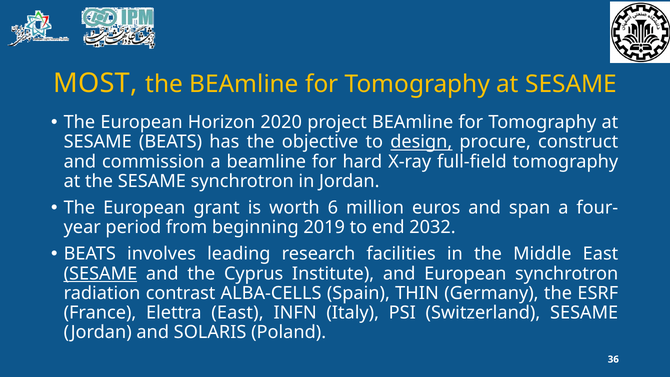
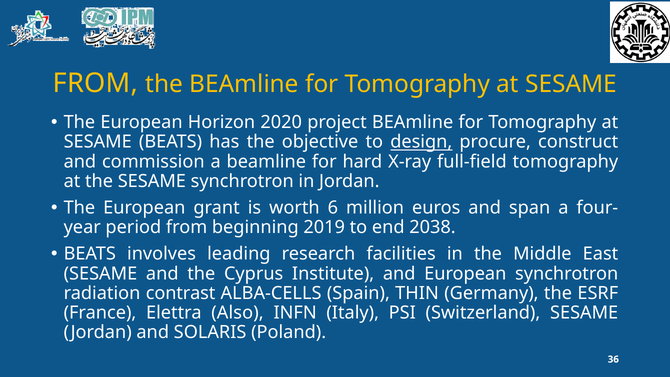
MOST at (95, 83): MOST -> FROM
2032: 2032 -> 2038
SESAME at (100, 273) underline: present -> none
Elettra East: East -> Also
